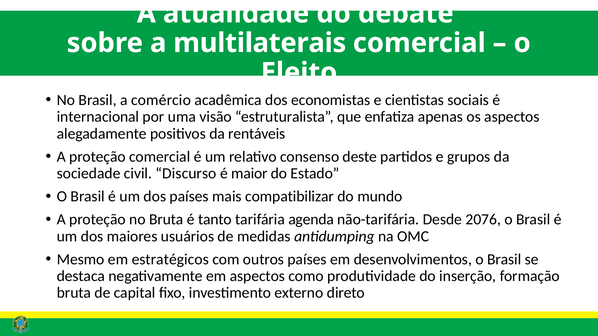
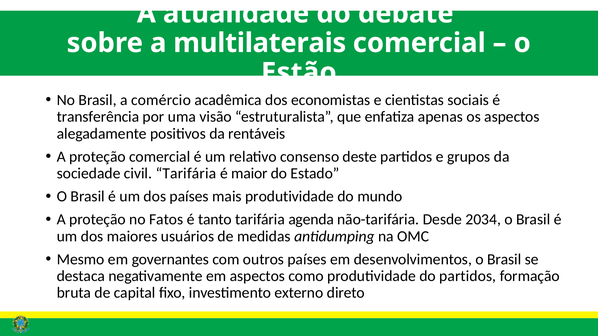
Eleito: Eleito -> Estão
internacional: internacional -> transferência
civil Discurso: Discurso -> Tarifária
mais compatibilizar: compatibilizar -> produtividade
no Bruta: Bruta -> Fatos
2076: 2076 -> 2034
estratégicos: estratégicos -> governantes
do inserção: inserção -> partidos
